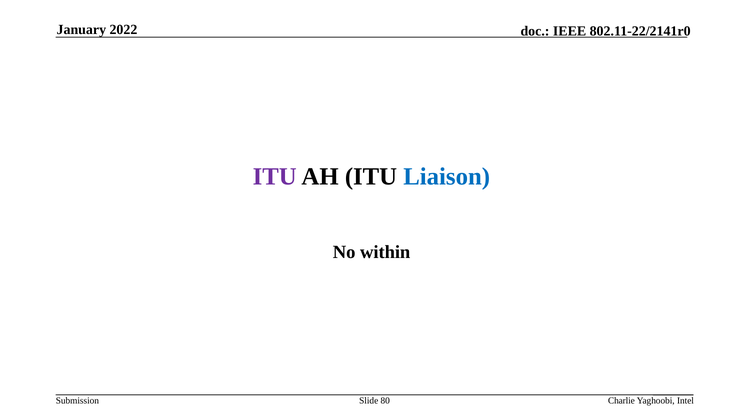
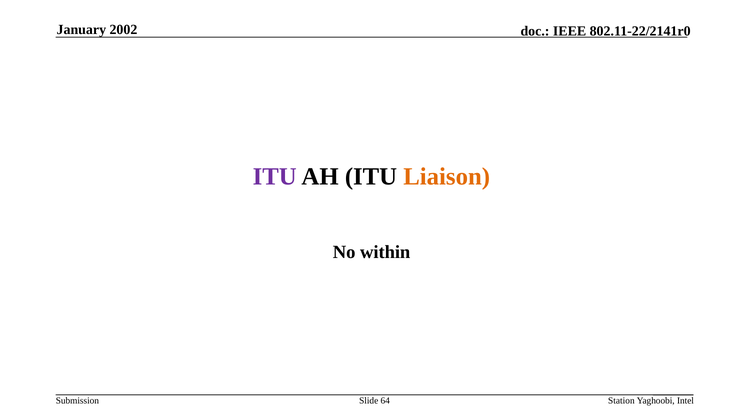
2022: 2022 -> 2002
Liaison colour: blue -> orange
80: 80 -> 64
Charlie: Charlie -> Station
